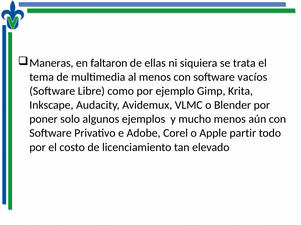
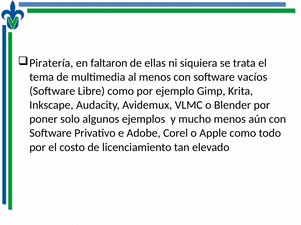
Maneras: Maneras -> Piratería
Apple partir: partir -> como
